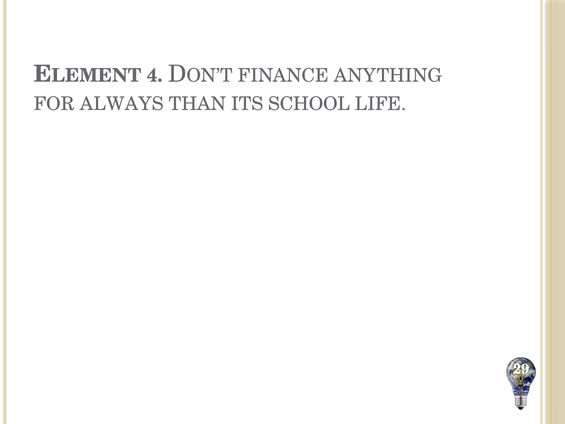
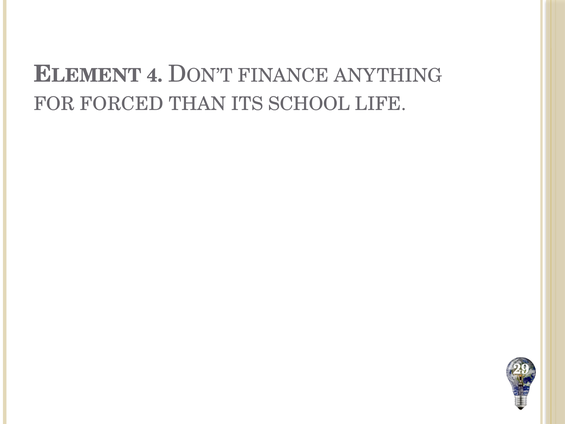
ALWAYS: ALWAYS -> FORCED
